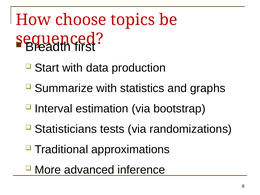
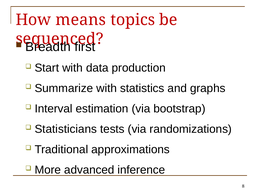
choose: choose -> means
